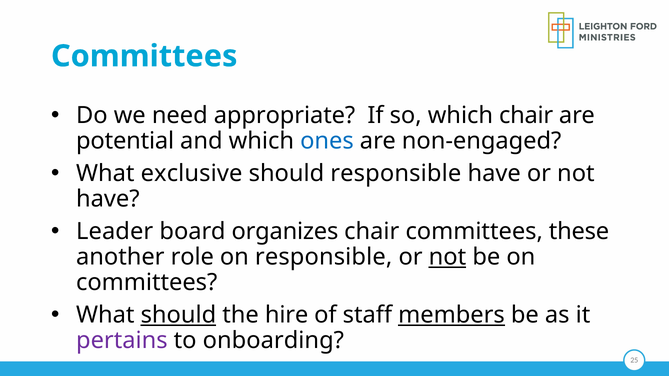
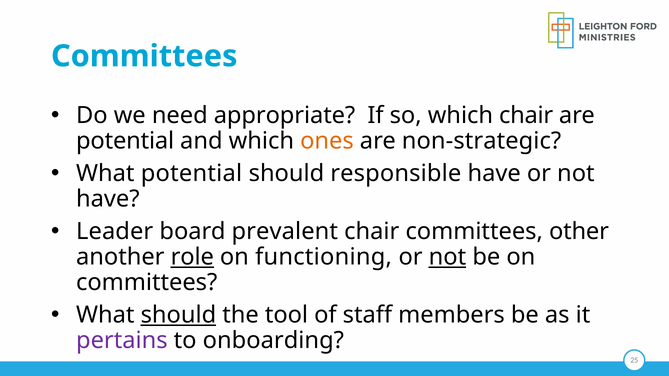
ones colour: blue -> orange
non-engaged: non-engaged -> non-strategic
What exclusive: exclusive -> potential
organizes: organizes -> prevalent
these: these -> other
role underline: none -> present
on responsible: responsible -> functioning
hire: hire -> tool
members underline: present -> none
